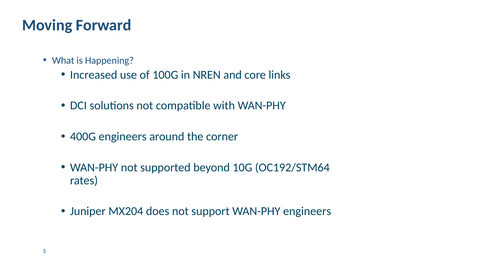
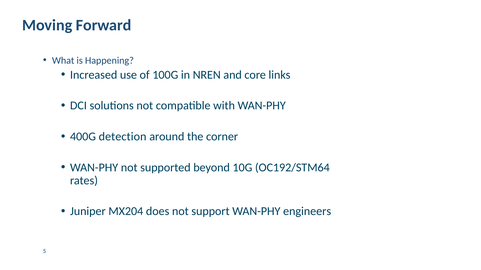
400G engineers: engineers -> detection
